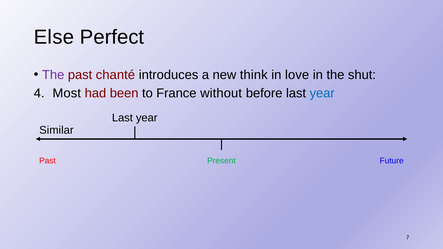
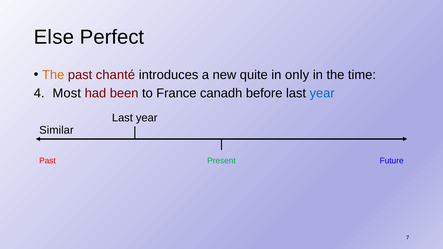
The at (53, 75) colour: purple -> orange
think: think -> quite
love: love -> only
shut: shut -> time
without: without -> canadh
